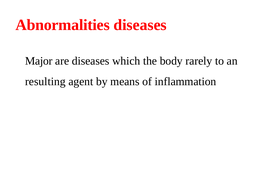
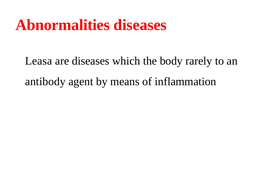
Major: Major -> Leasa
resulting: resulting -> antibody
